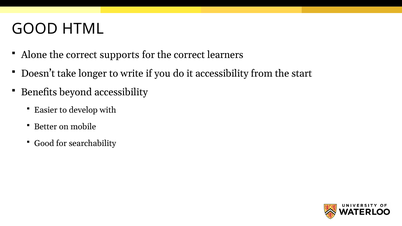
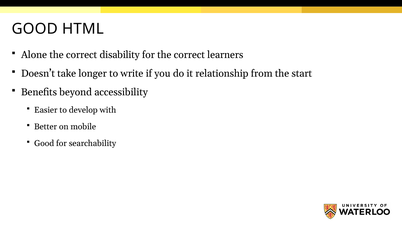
supports: supports -> disability
it accessibility: accessibility -> relationship
